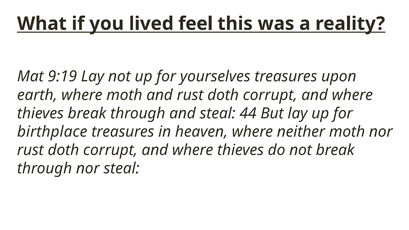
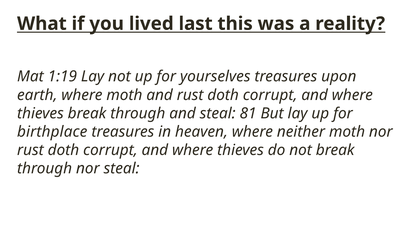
feel: feel -> last
9:19: 9:19 -> 1:19
44: 44 -> 81
